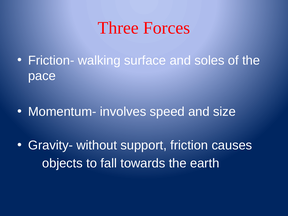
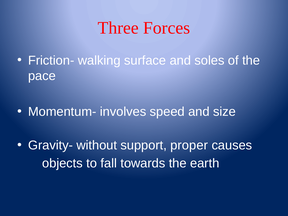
friction: friction -> proper
